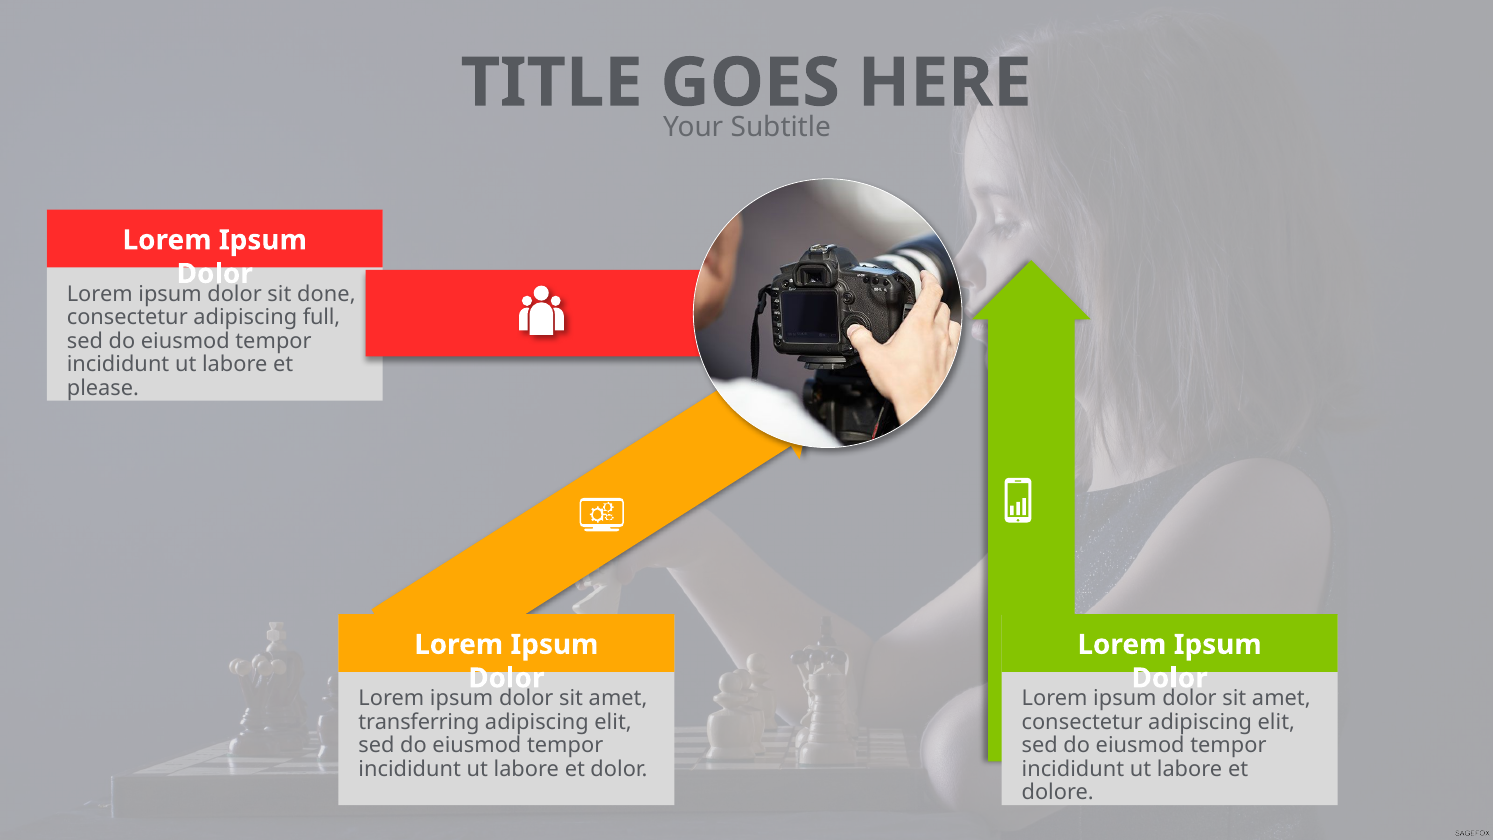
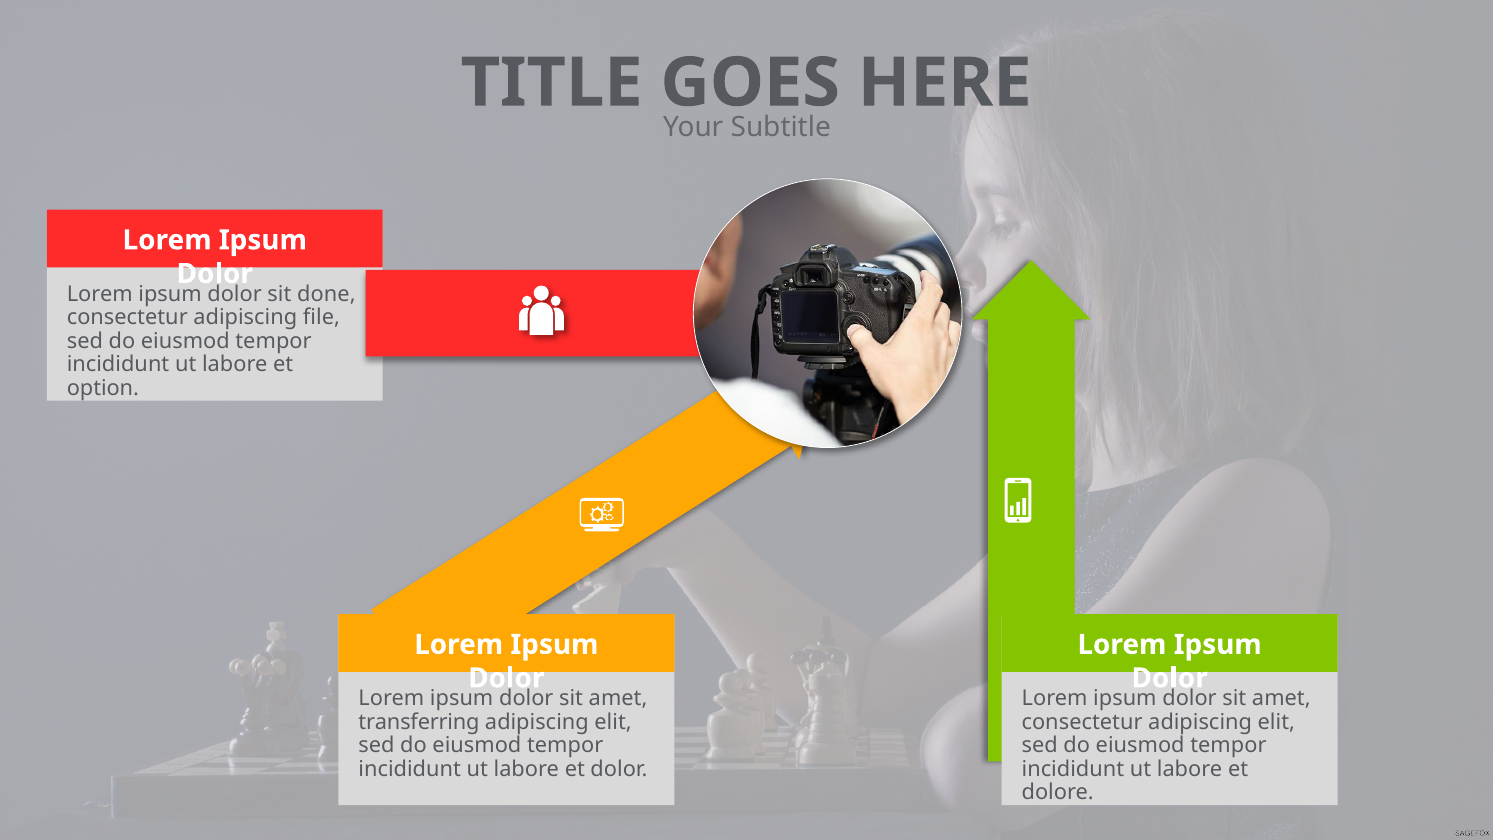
full: full -> file
please: please -> option
